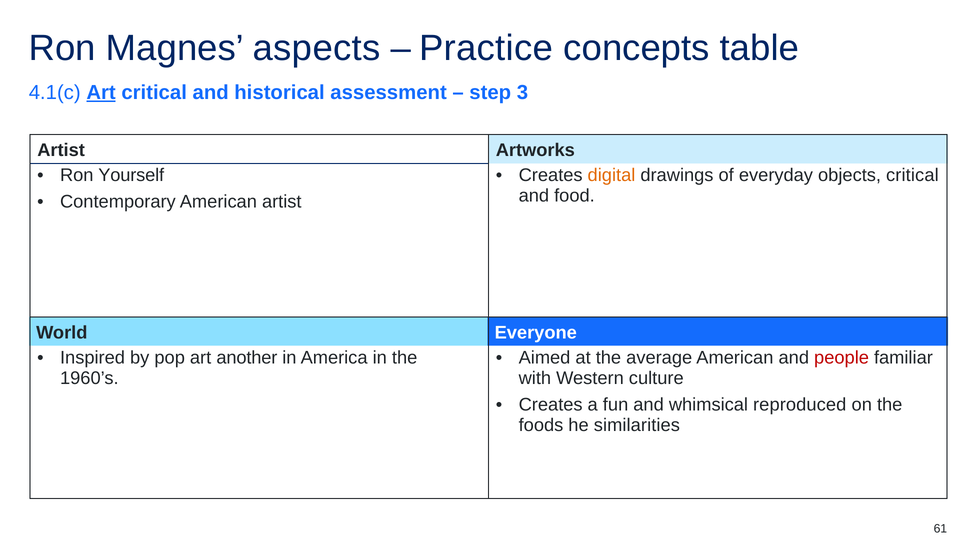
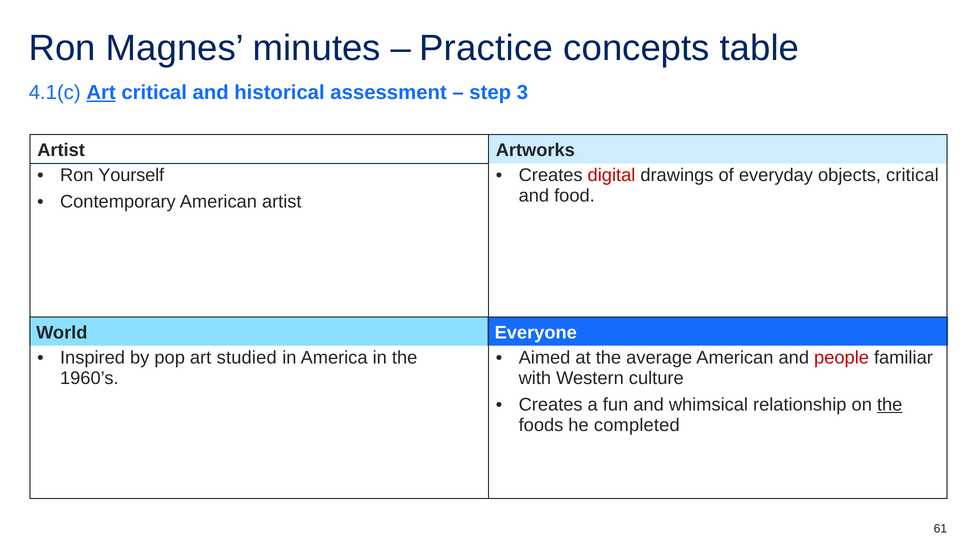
aspects: aspects -> minutes
digital colour: orange -> red
another: another -> studied
reproduced: reproduced -> relationship
the at (890, 405) underline: none -> present
similarities: similarities -> completed
